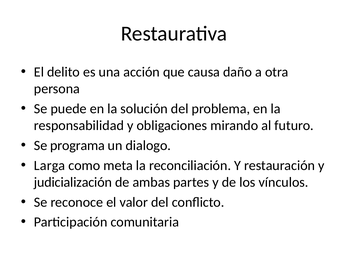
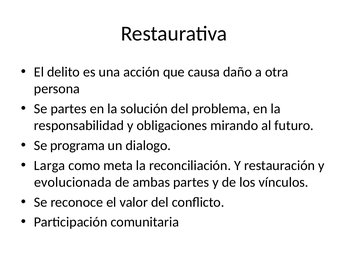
Se puede: puede -> partes
judicialización: judicialización -> evolucionada
